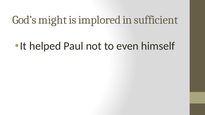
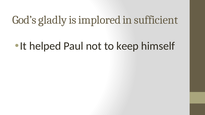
might: might -> gladly
even: even -> keep
